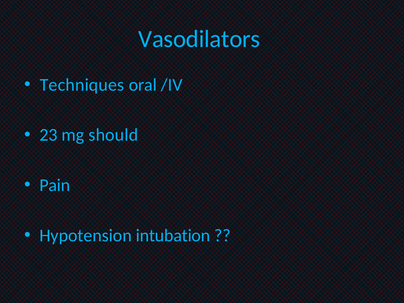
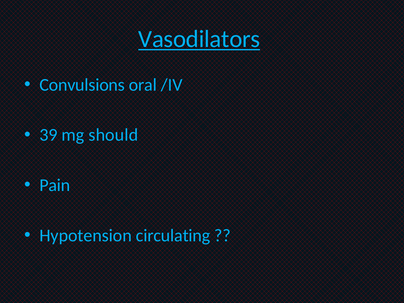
Vasodilators underline: none -> present
Techniques: Techniques -> Convulsions
23: 23 -> 39
intubation: intubation -> circulating
